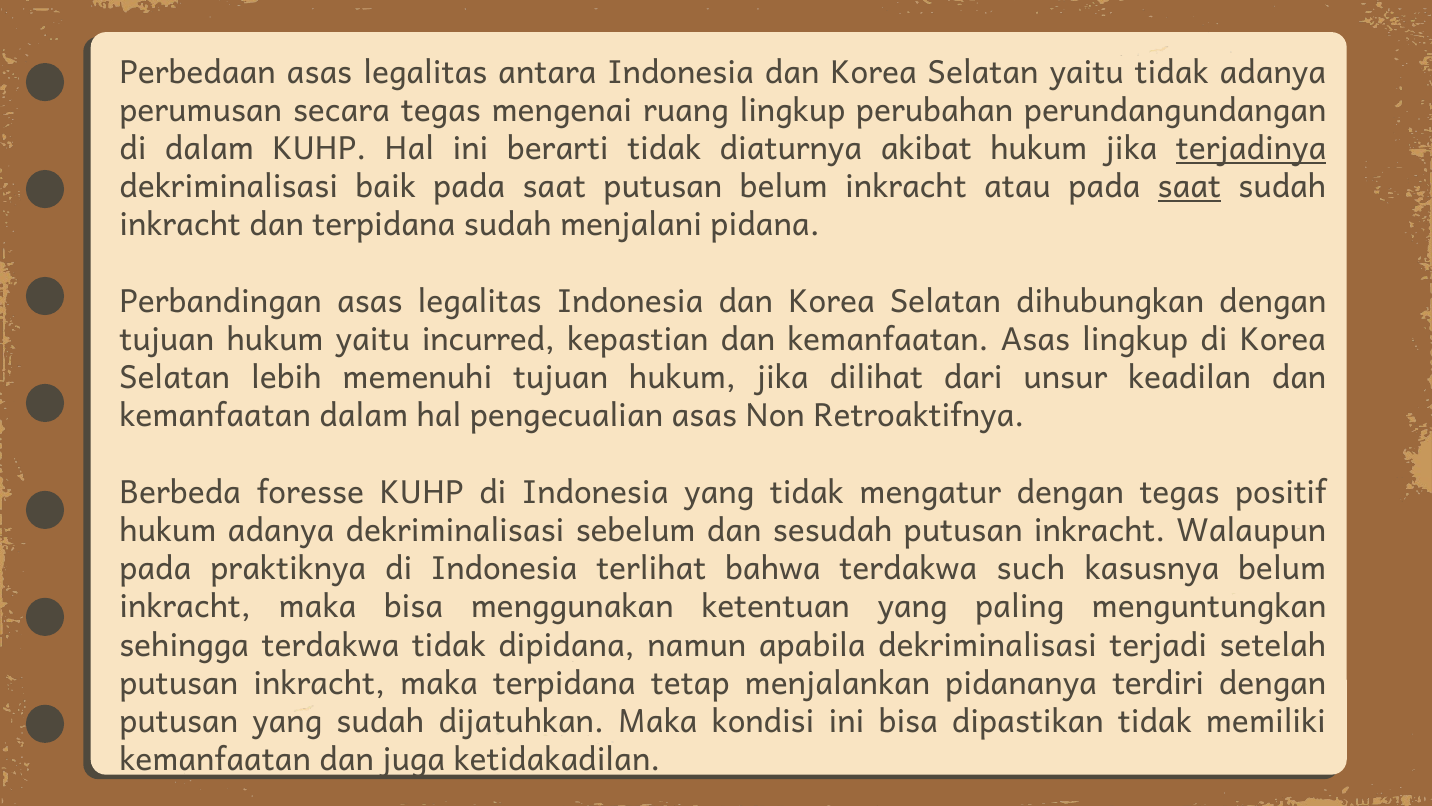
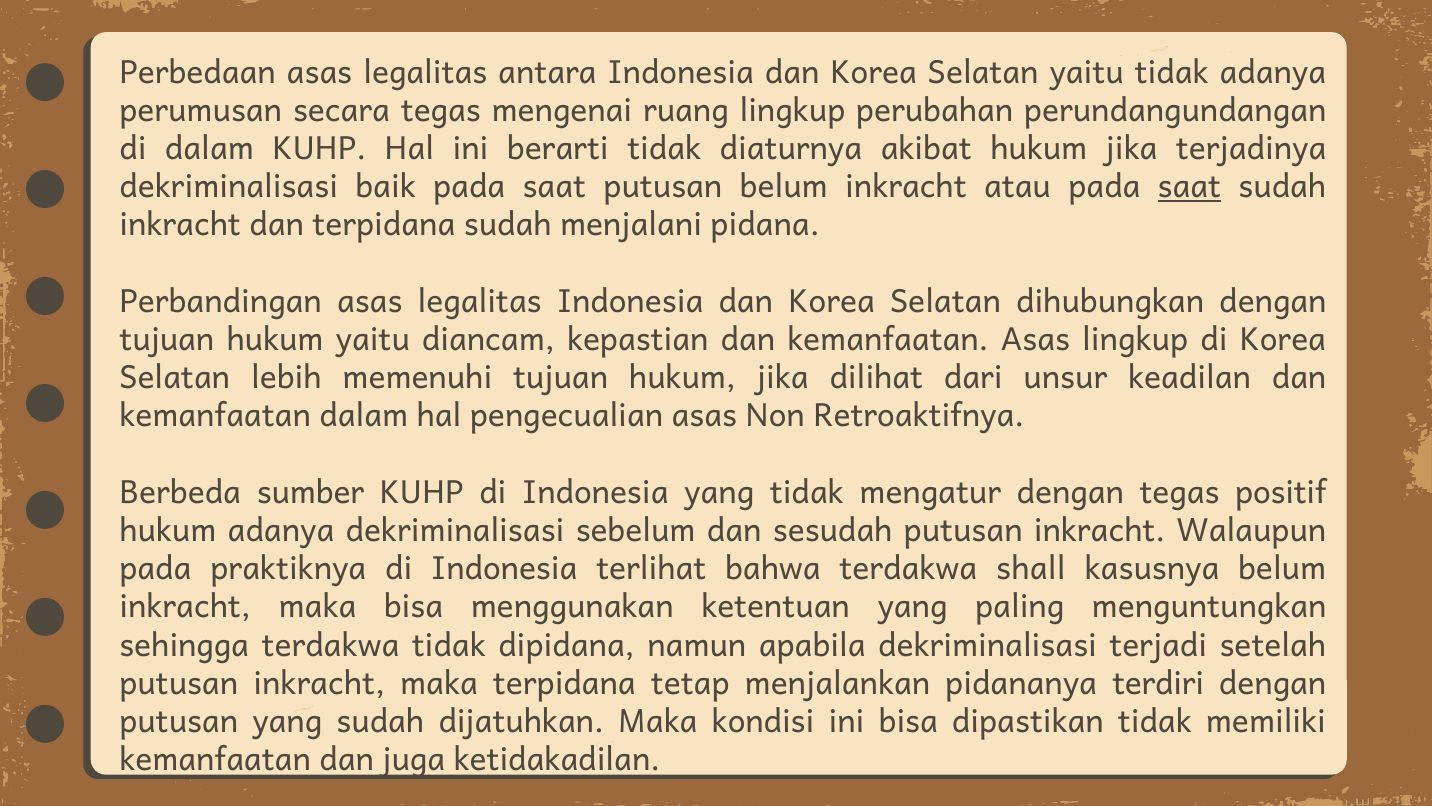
terjadinya underline: present -> none
incurred: incurred -> diancam
foresse: foresse -> sumber
such: such -> shall
